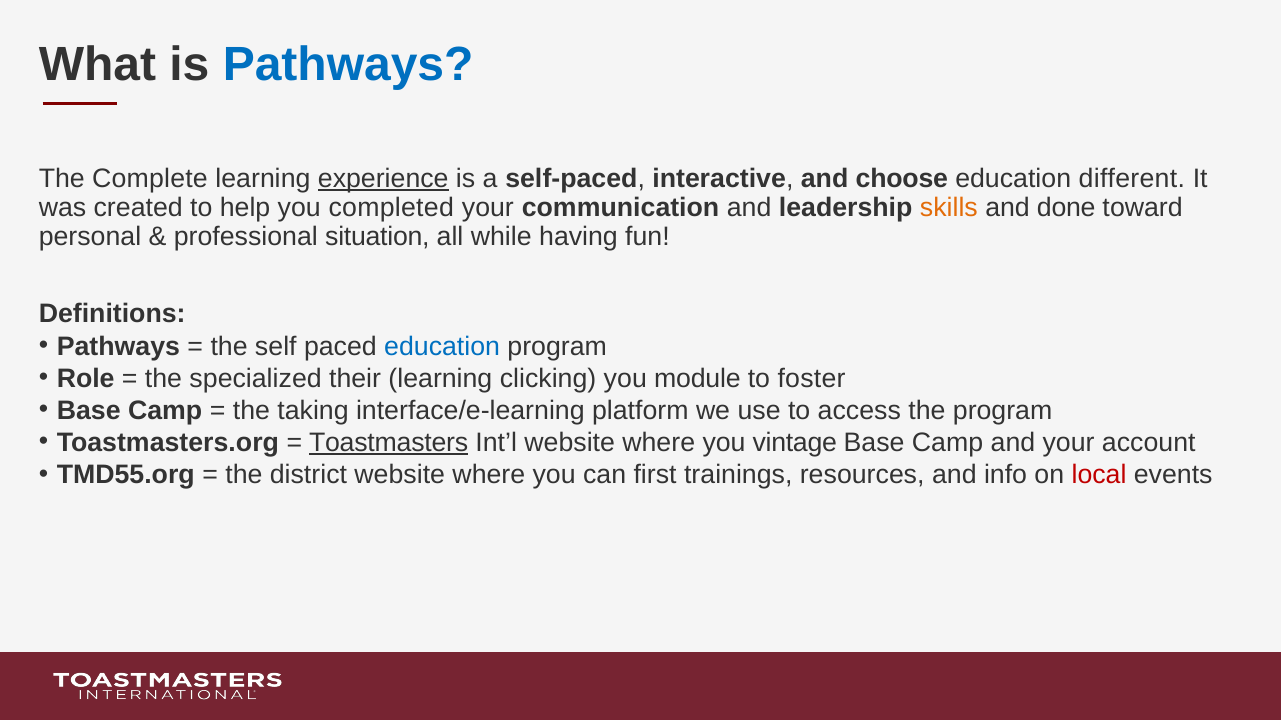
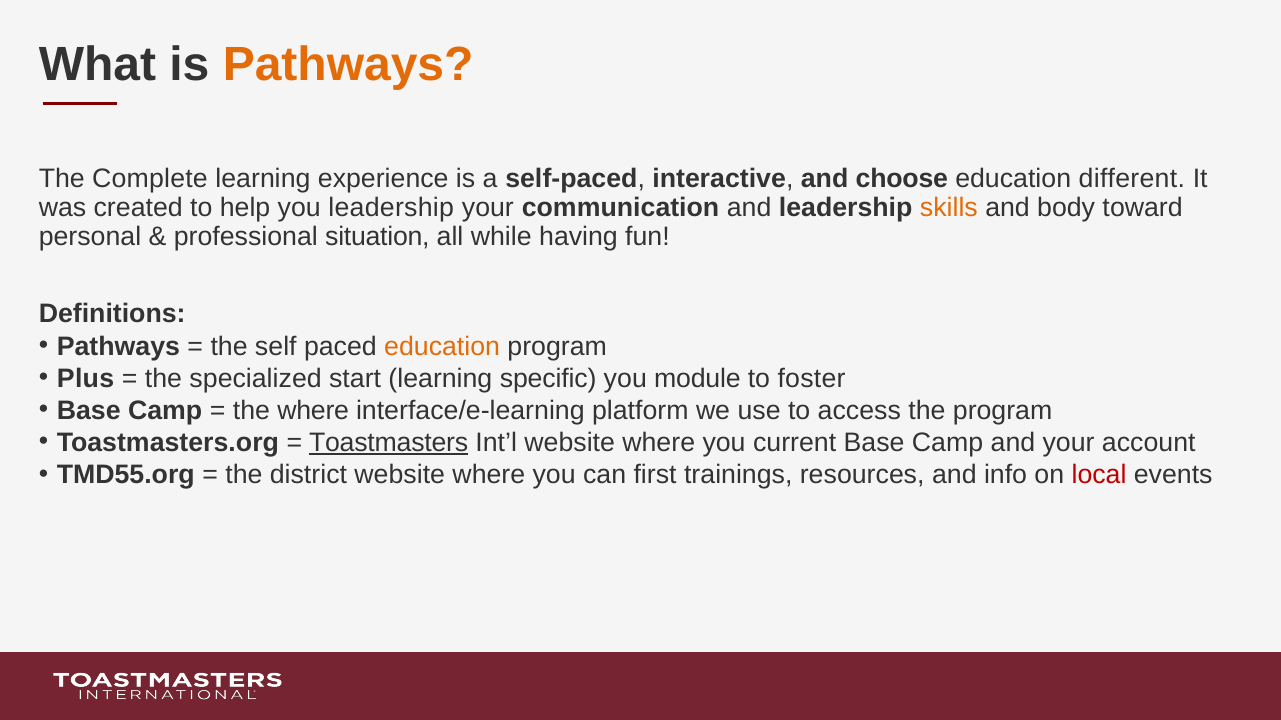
Pathways at (348, 65) colour: blue -> orange
experience underline: present -> none
you completed: completed -> leadership
done: done -> body
education at (442, 347) colour: blue -> orange
Role: Role -> Plus
their: their -> start
clicking: clicking -> specific
the taking: taking -> where
vintage: vintage -> current
